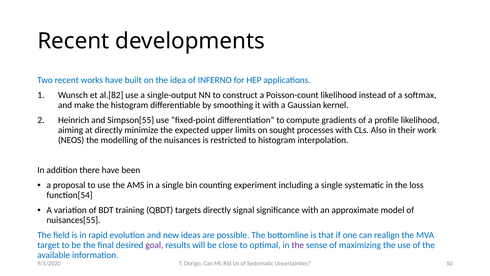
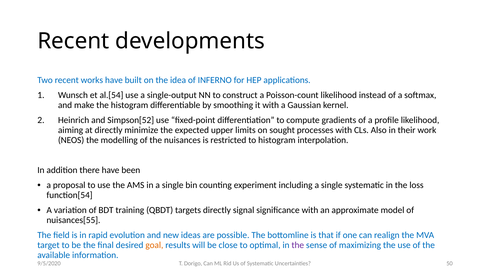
al.[82: al.[82 -> al.[54
Simpson[55: Simpson[55 -> Simpson[52
goal colour: purple -> orange
